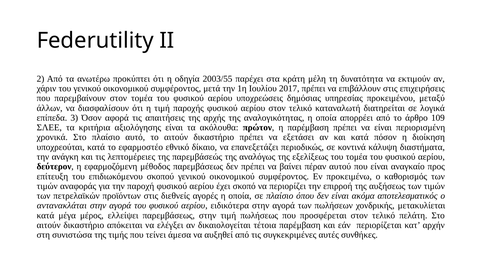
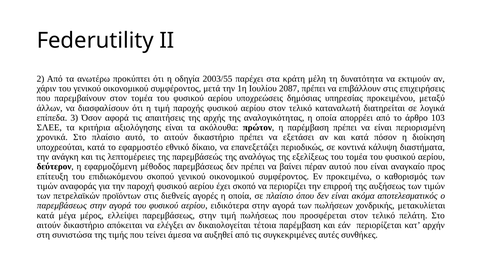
2017: 2017 -> 2087
109: 109 -> 103
αντανακλάται at (62, 206): αντανακλάται -> παρεμβάσεως
